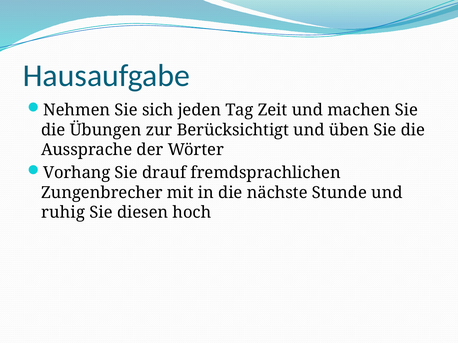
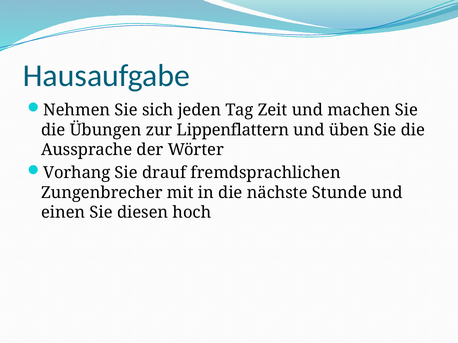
Berücksichtigt: Berücksichtigt -> Lippenflattern
ruhig: ruhig -> einen
